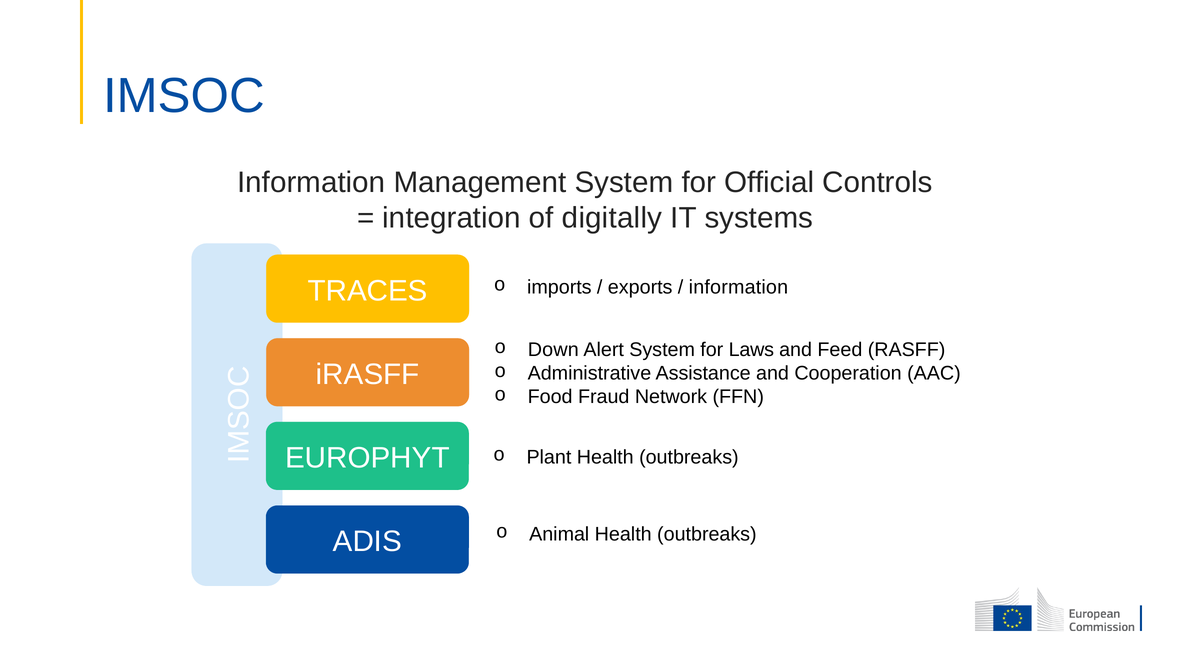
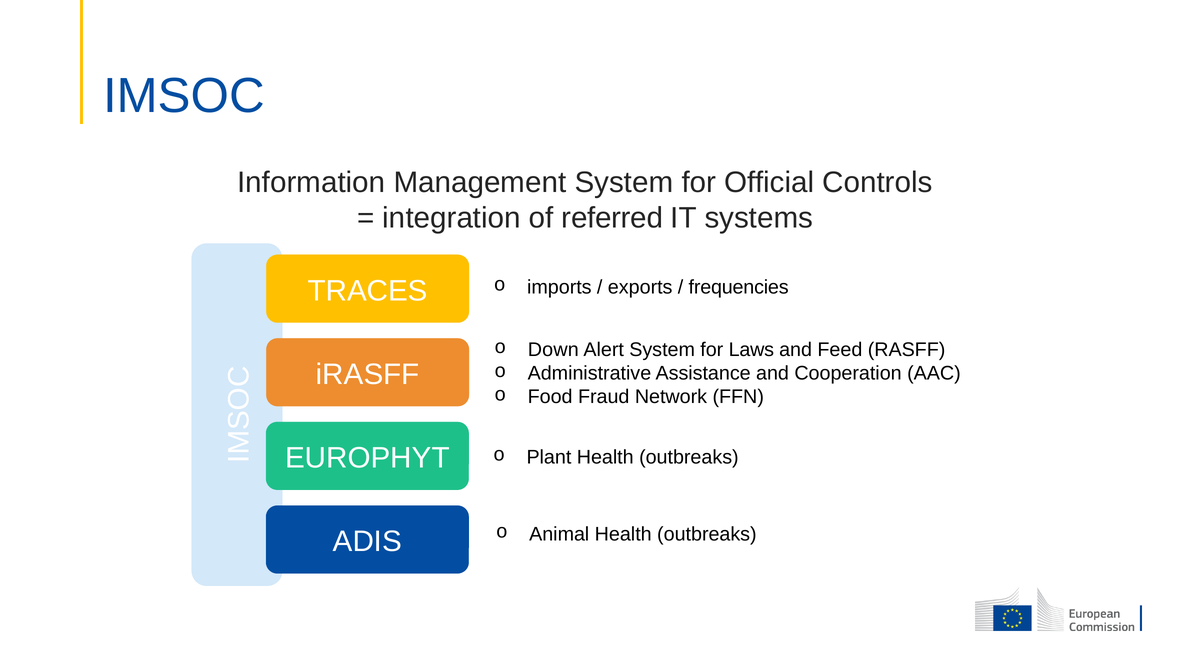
digitally: digitally -> referred
information at (738, 287): information -> frequencies
